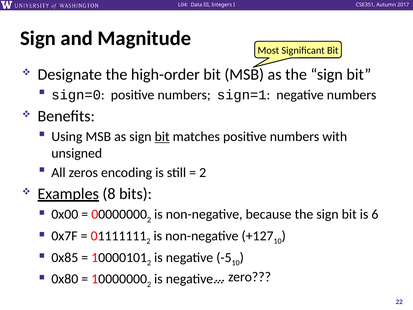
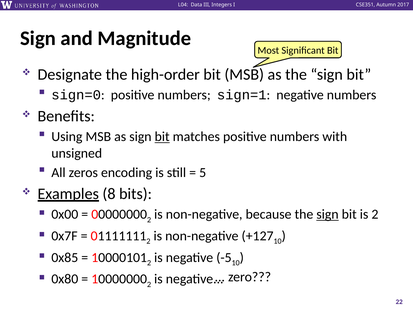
2 at (203, 172): 2 -> 5
sign at (327, 214) underline: none -> present
is 6: 6 -> 2
